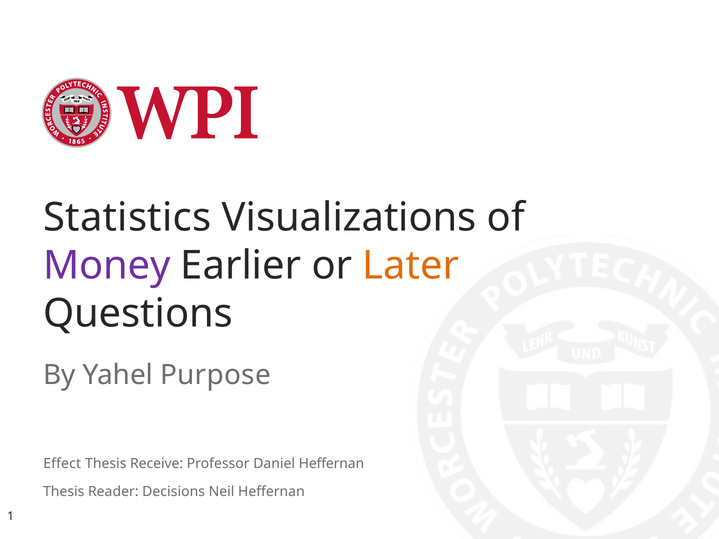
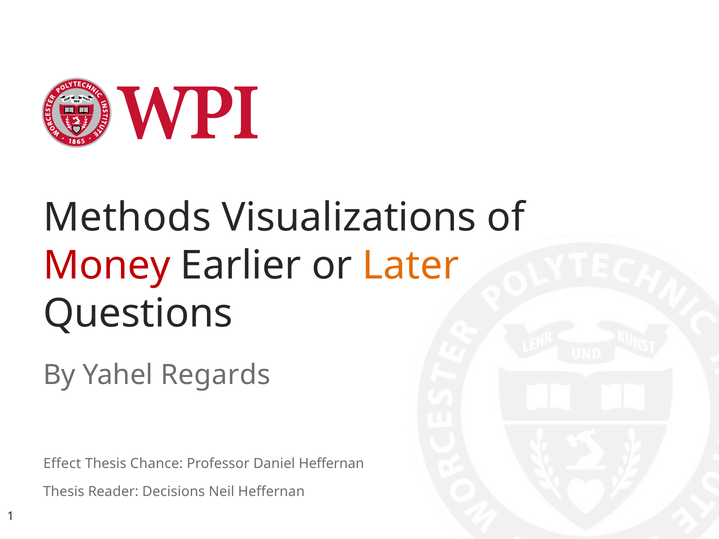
Statistics: Statistics -> Methods
Money colour: purple -> red
Purpose: Purpose -> Regards
Receive: Receive -> Chance
